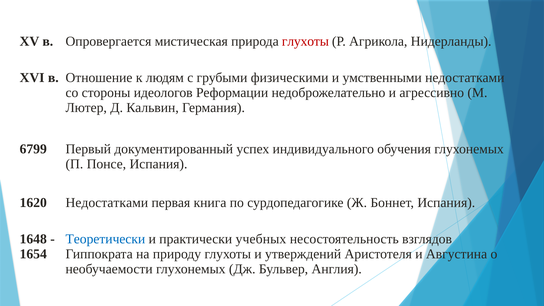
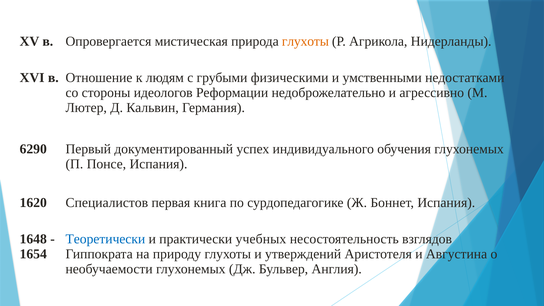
глухоты at (305, 41) colour: red -> orange
6799: 6799 -> 6290
1620 Недостатками: Недостатками -> Специалистов
